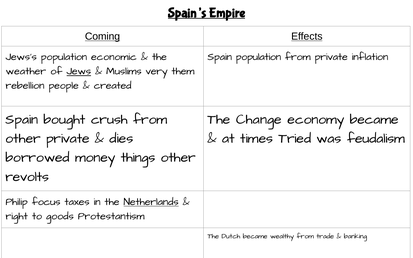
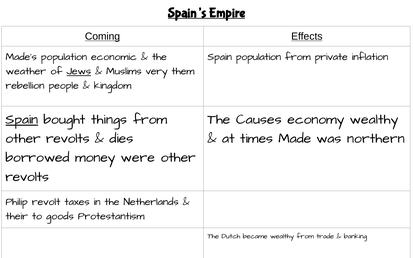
Jews’s: Jews’s -> Made’s
created: created -> kingdom
Spain at (22, 119) underline: none -> present
crush: crush -> things
Change: Change -> Causes
economy became: became -> wealthy
private at (68, 138): private -> revolts
Tried: Tried -> Made
feudalism: feudalism -> northern
things: things -> were
focus: focus -> revolt
Netherlands underline: present -> none
right: right -> their
